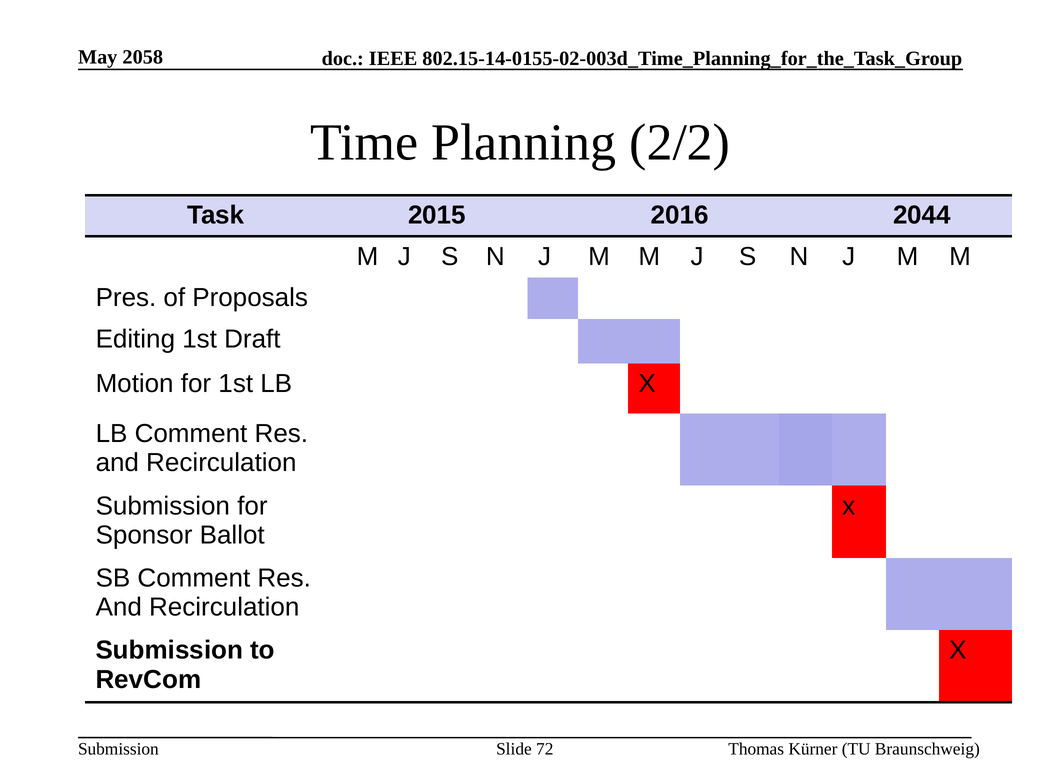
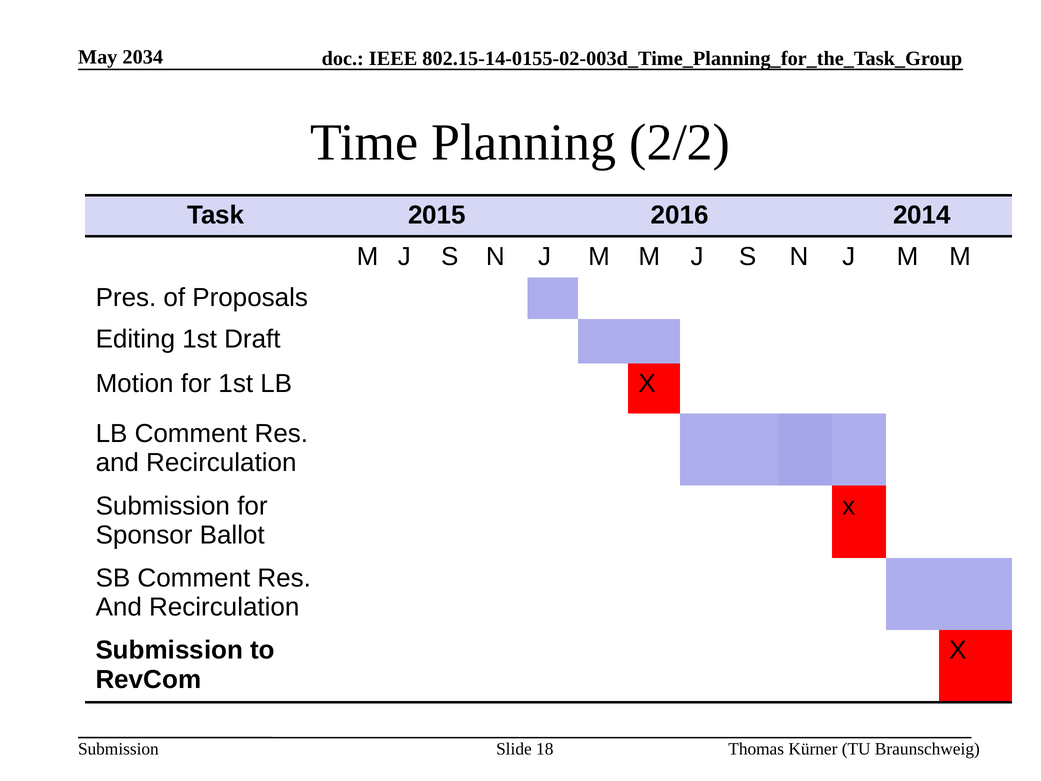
2058: 2058 -> 2034
2044: 2044 -> 2014
72: 72 -> 18
